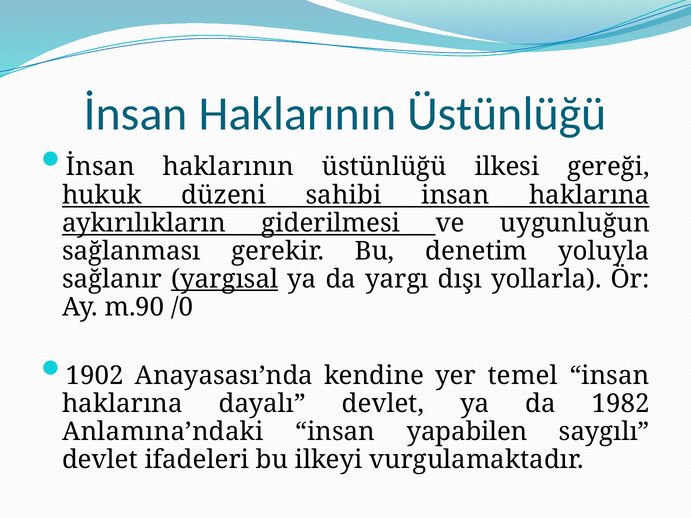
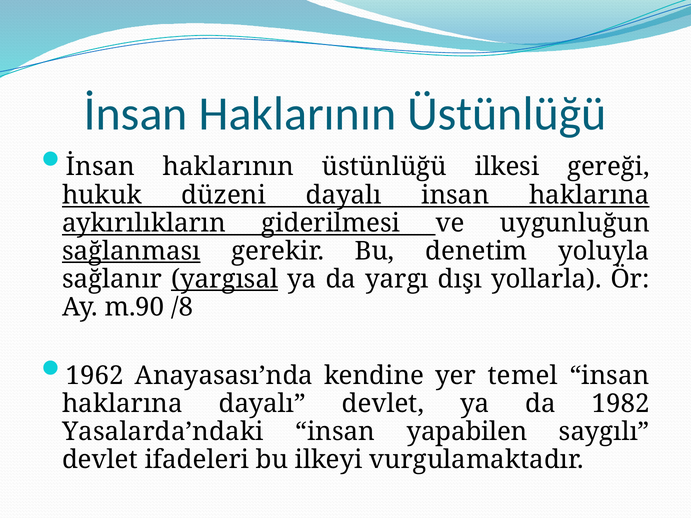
düzeni sahibi: sahibi -> dayalı
sağlanması underline: none -> present
/0: /0 -> /8
1902: 1902 -> 1962
Anlamına’ndaki: Anlamına’ndaki -> Yasalarda’ndaki
